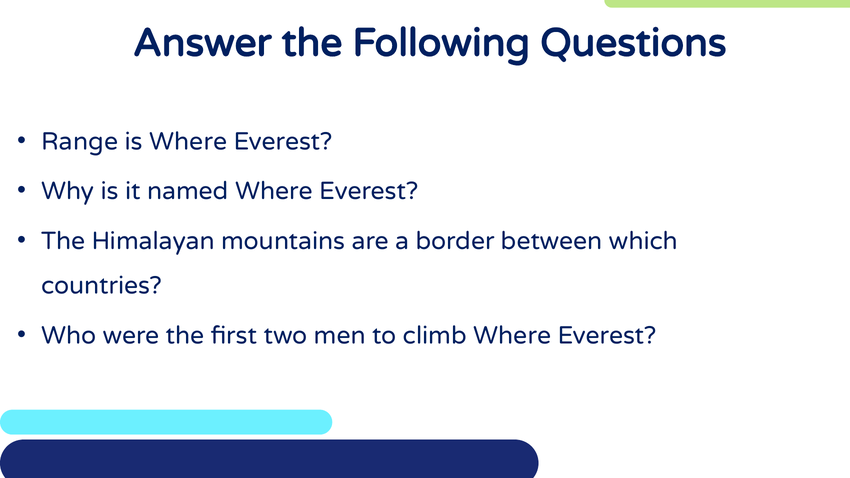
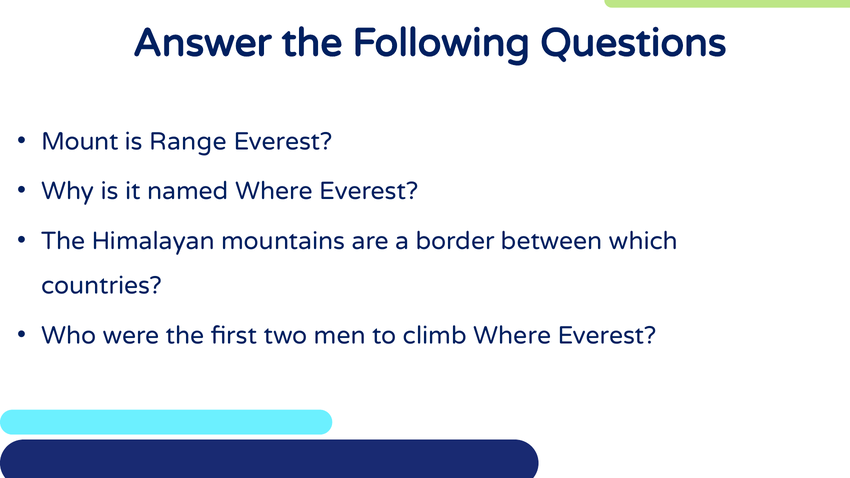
Range: Range -> Mount
is Where: Where -> Range
